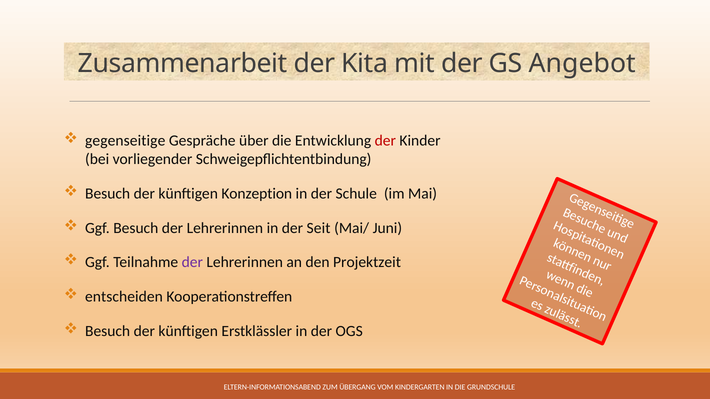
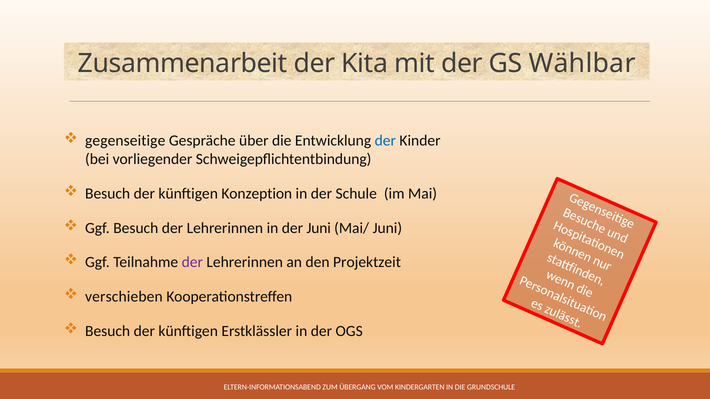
Angebot: Angebot -> Wählbar
der at (385, 141) colour: red -> blue
der Seit: Seit -> Juni
entscheiden: entscheiden -> verschieben
